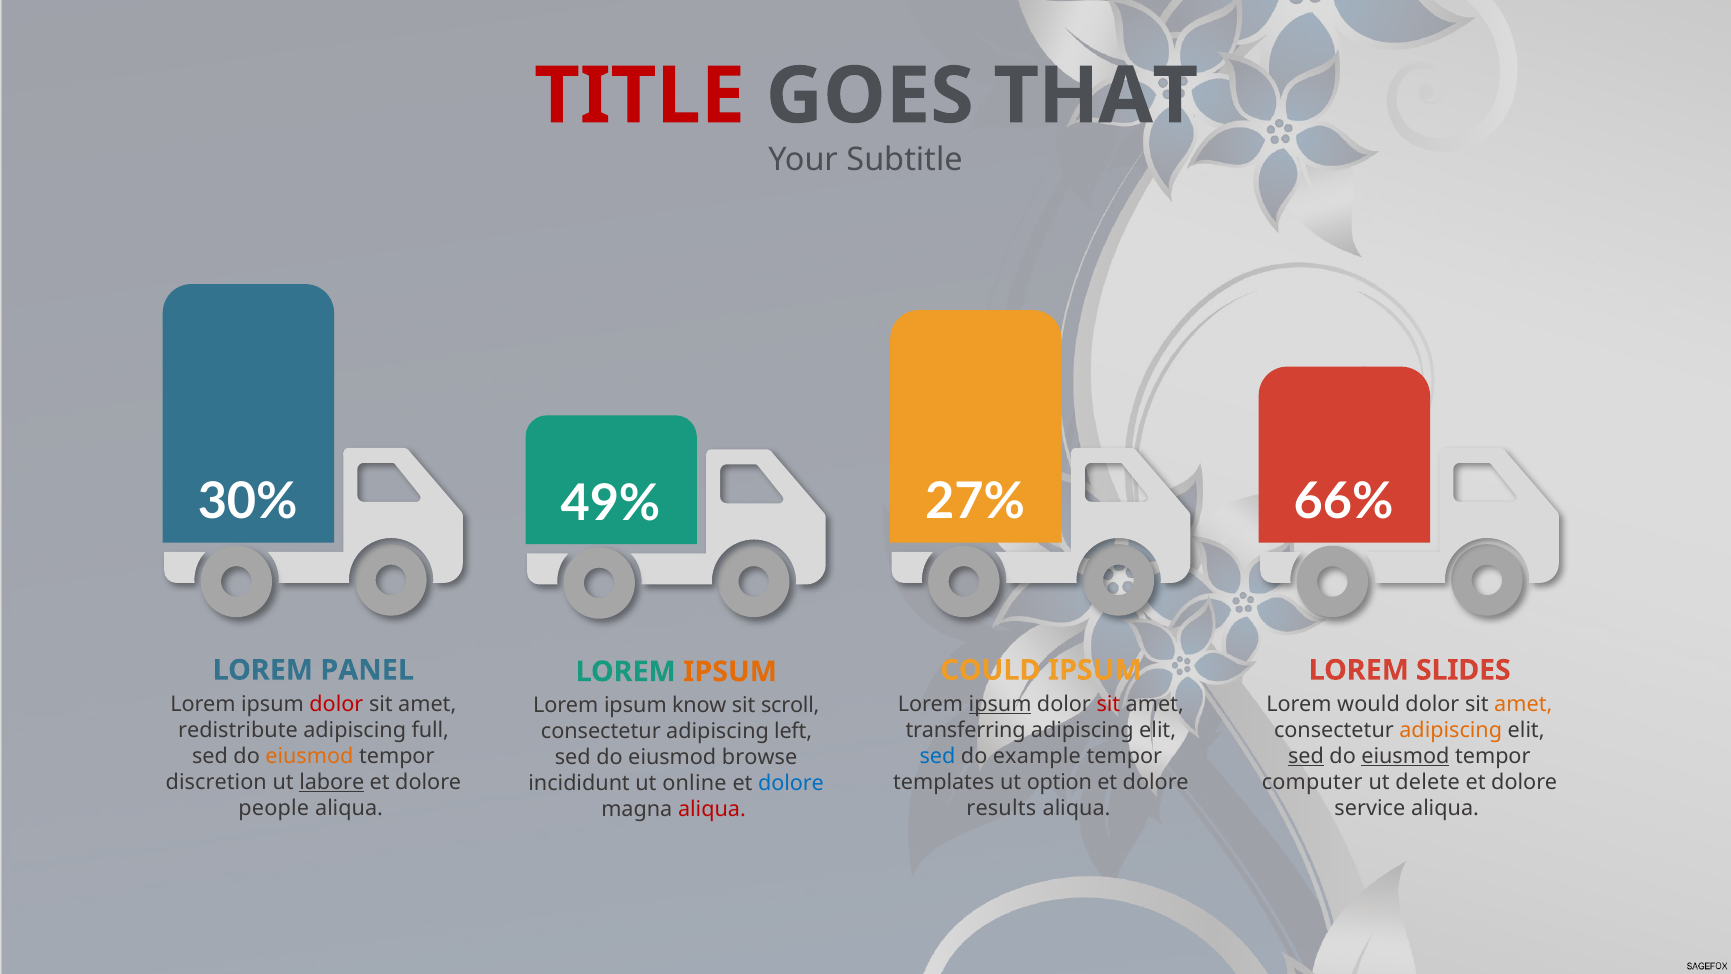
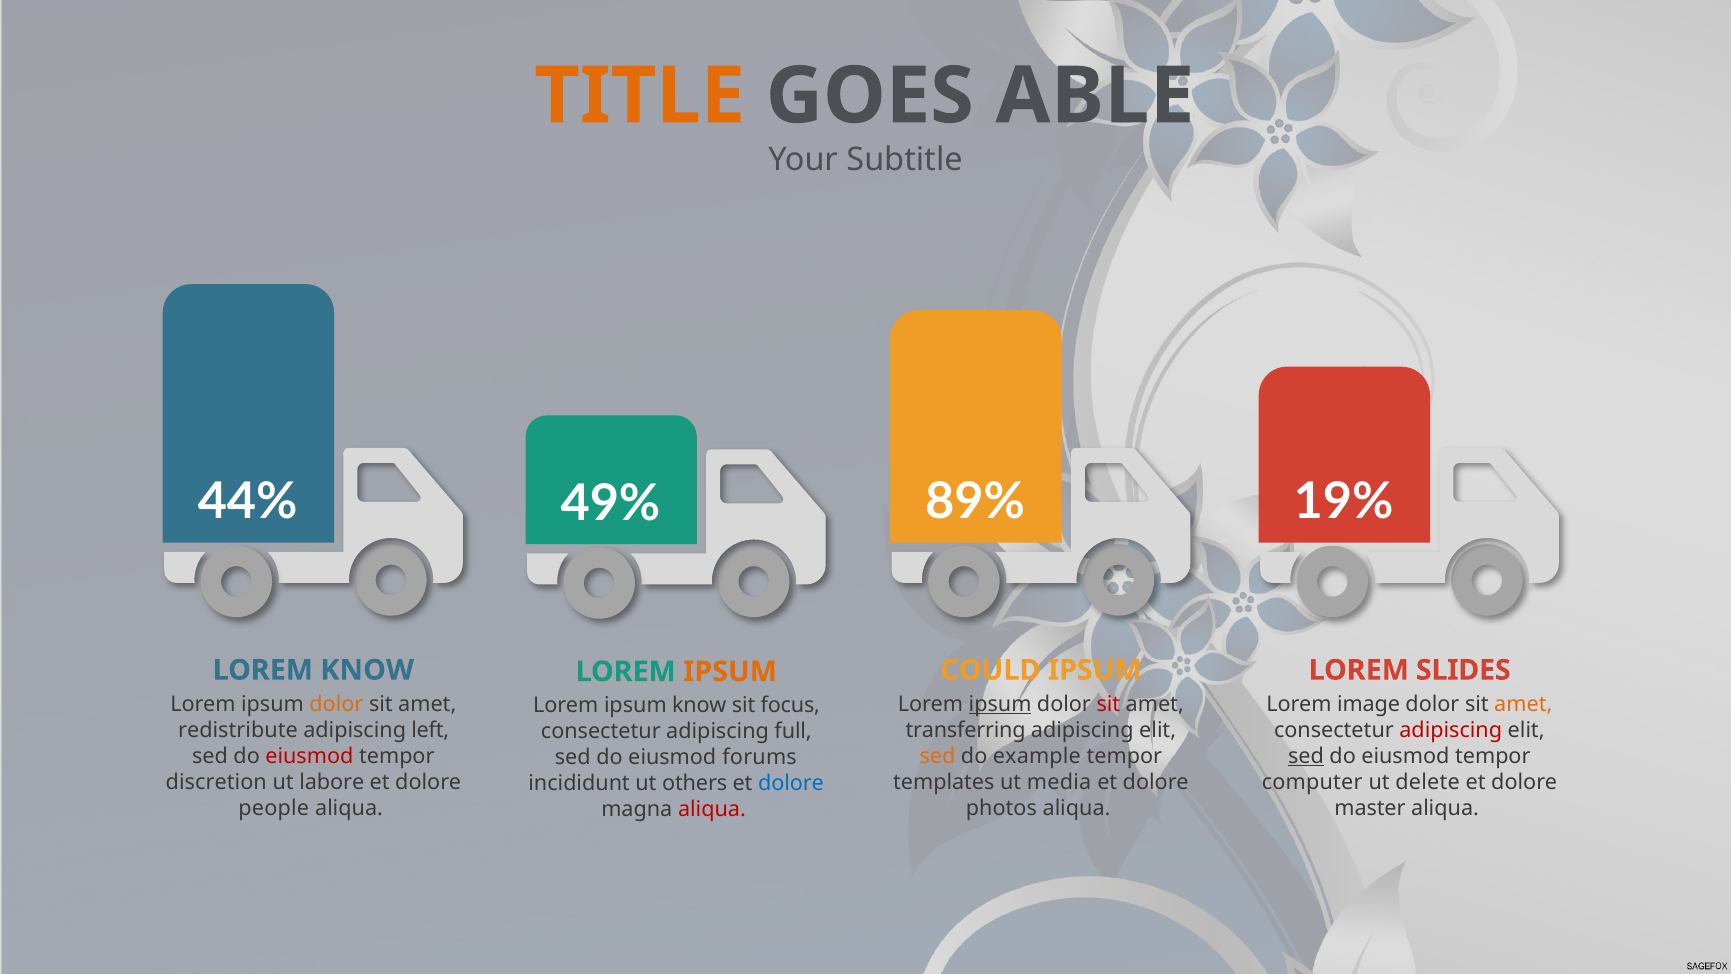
TITLE colour: red -> orange
THAT: THAT -> ABLE
30%: 30% -> 44%
27%: 27% -> 89%
66%: 66% -> 19%
LOREM PANEL: PANEL -> KNOW
dolor at (336, 704) colour: red -> orange
would: would -> image
scroll: scroll -> focus
full: full -> left
adipiscing at (1451, 730) colour: orange -> red
left: left -> full
eiusmod at (309, 756) colour: orange -> red
sed at (938, 756) colour: blue -> orange
eiusmod at (1405, 756) underline: present -> none
browse: browse -> forums
labore underline: present -> none
option: option -> media
online: online -> others
results: results -> photos
service: service -> master
